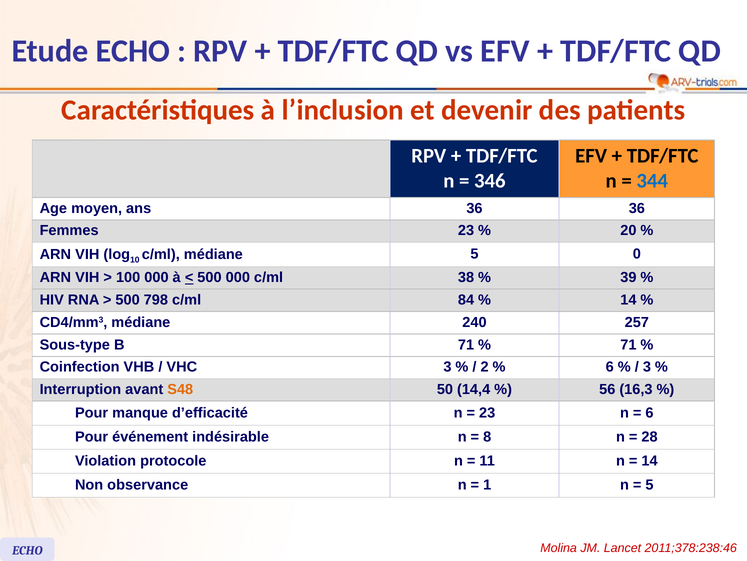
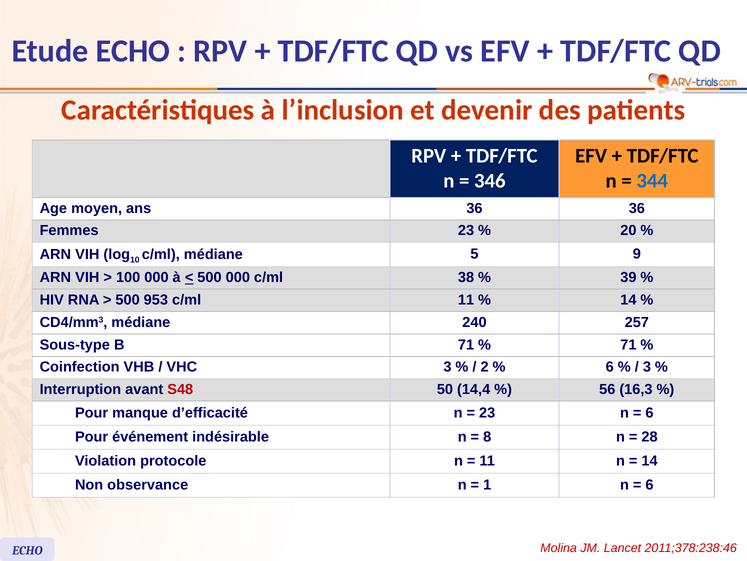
0: 0 -> 9
798: 798 -> 953
c/ml 84: 84 -> 11
S48 colour: orange -> red
5 at (650, 484): 5 -> 6
